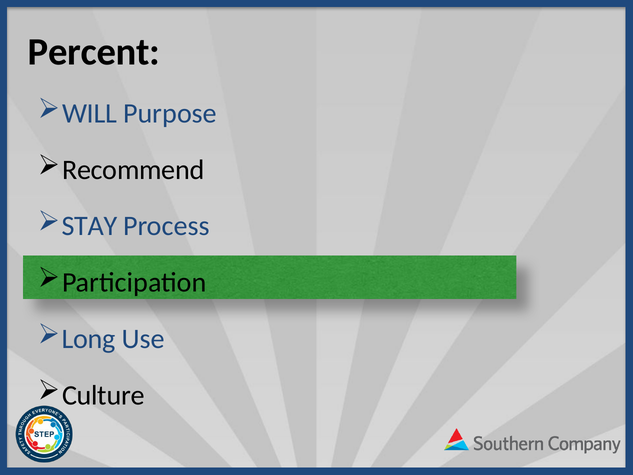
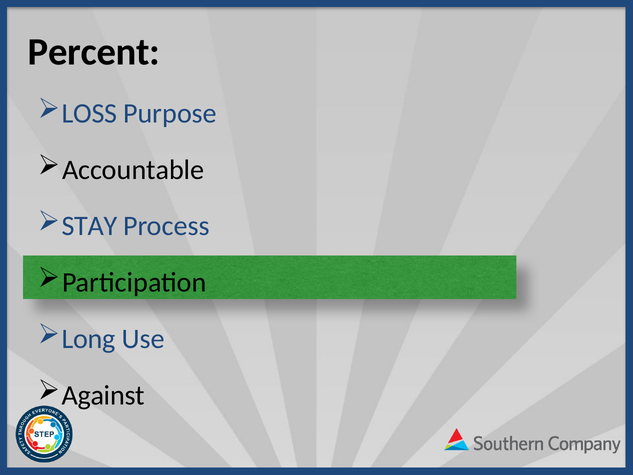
WILL: WILL -> LOSS
Recommend: Recommend -> Accountable
Culture: Culture -> Against
